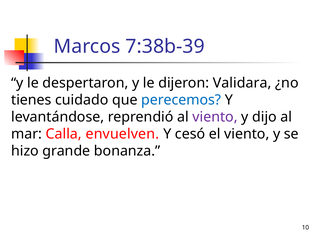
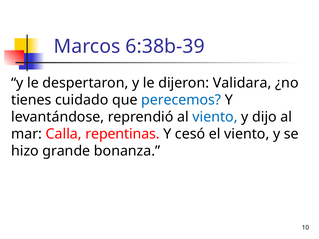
7:38b-39: 7:38b-39 -> 6:38b-39
viento at (215, 117) colour: purple -> blue
envuelven: envuelven -> repentinas
